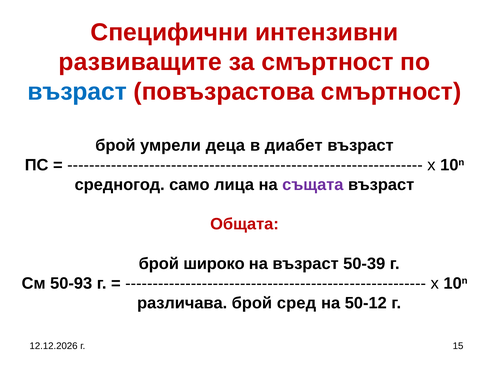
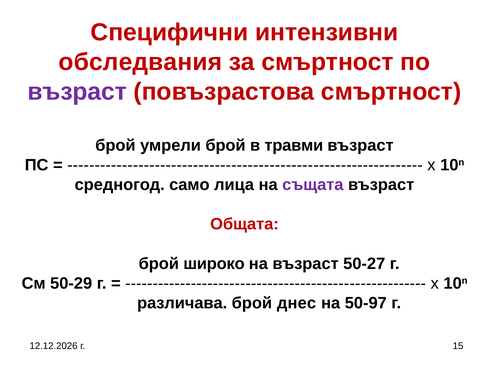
развиващите: развиващите -> обследвания
възраст at (77, 92) colour: blue -> purple
умрели деца: деца -> брой
диабет: диабет -> травми
50-39: 50-39 -> 50-27
50-93: 50-93 -> 50-29
сред: сред -> днес
50-12: 50-12 -> 50-97
